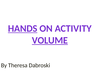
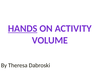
VOLUME underline: present -> none
